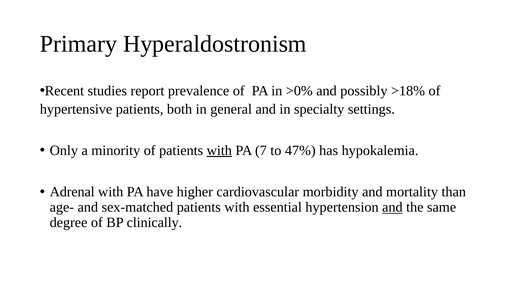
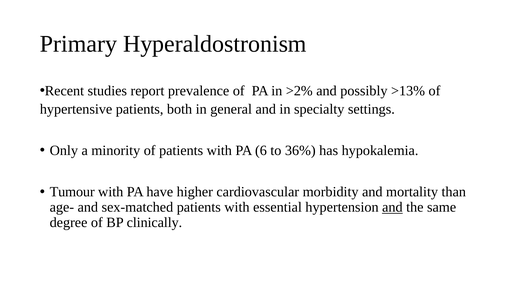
>0%: >0% -> >2%
>18%: >18% -> >13%
with at (219, 151) underline: present -> none
7: 7 -> 6
47%: 47% -> 36%
Adrenal: Adrenal -> Tumour
